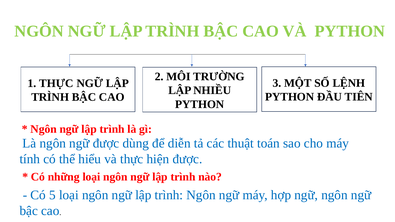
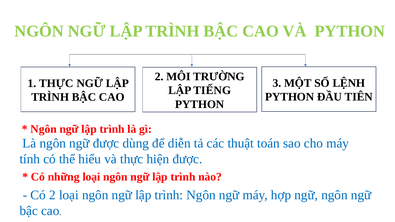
NHIỀU: NHIỀU -> TIẾNG
Có 5: 5 -> 2
